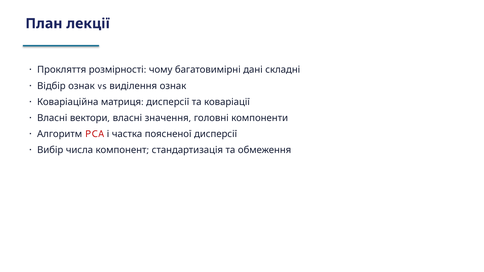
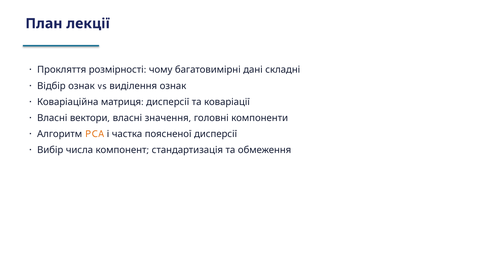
PCA colour: red -> orange
